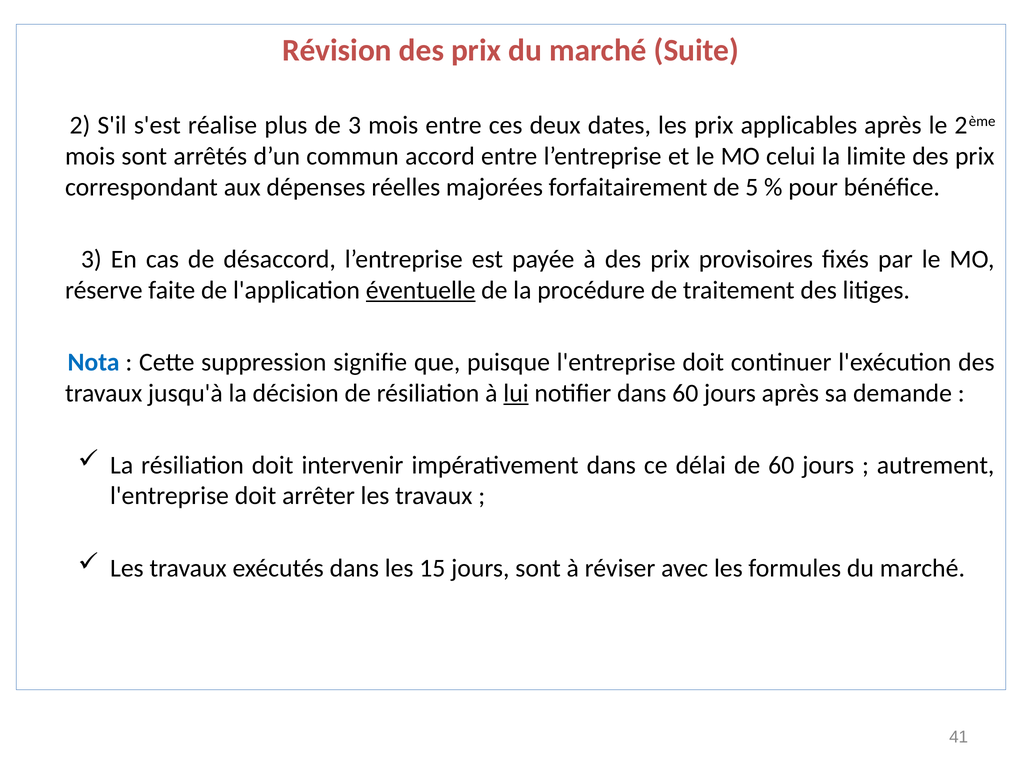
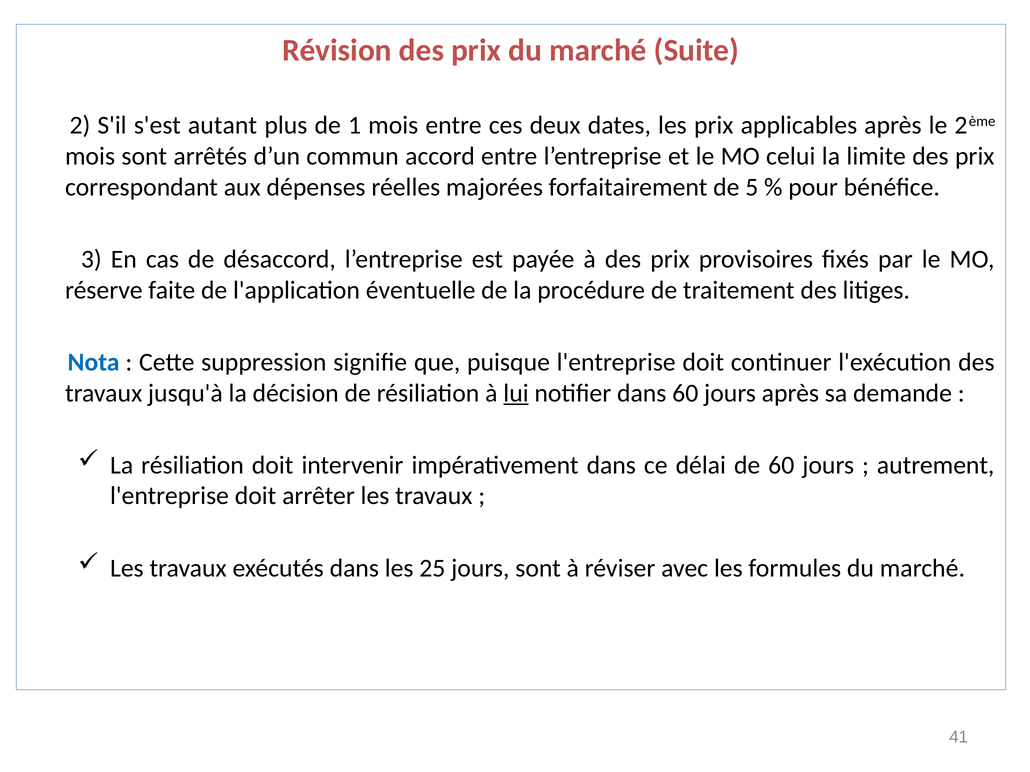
réalise: réalise -> autant
de 3: 3 -> 1
éventuelle underline: present -> none
15: 15 -> 25
